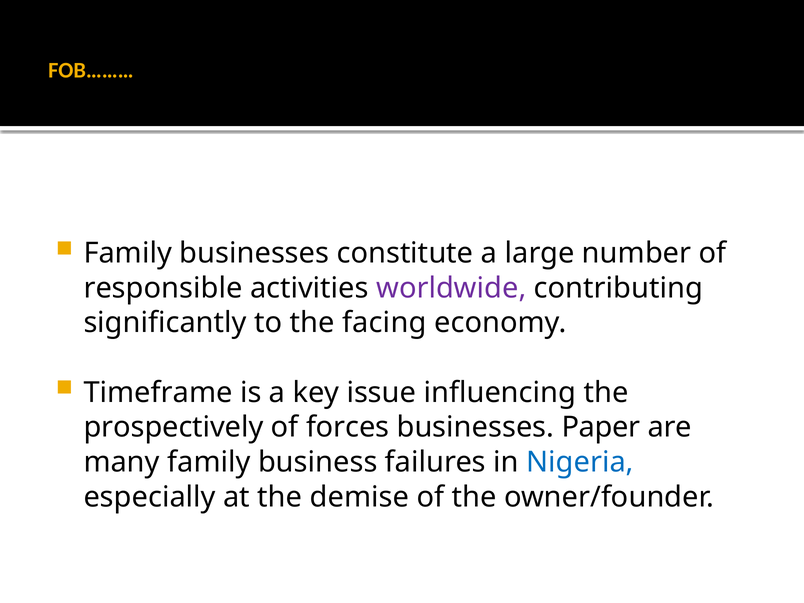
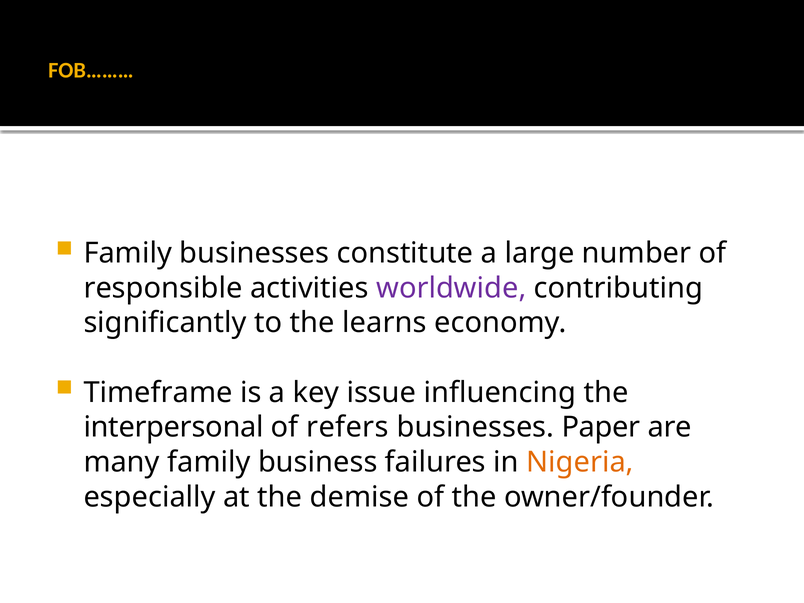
facing: facing -> learns
prospectively: prospectively -> interpersonal
forces: forces -> refers
Nigeria colour: blue -> orange
